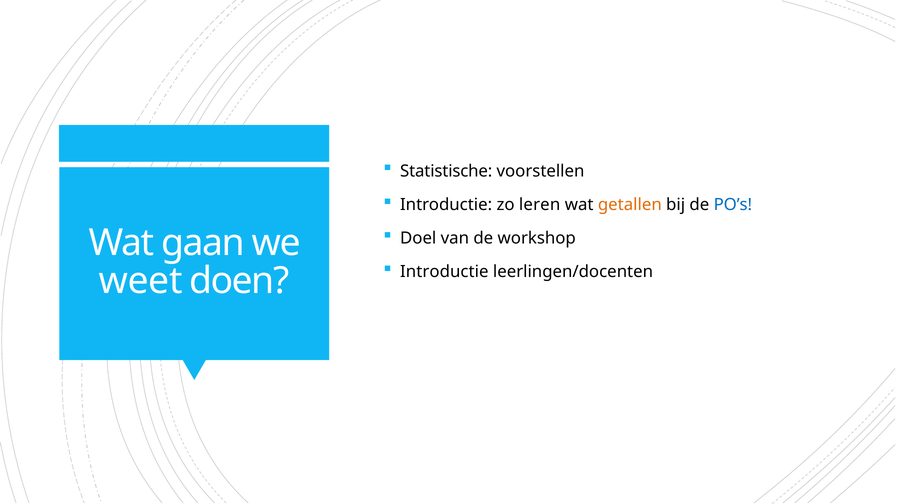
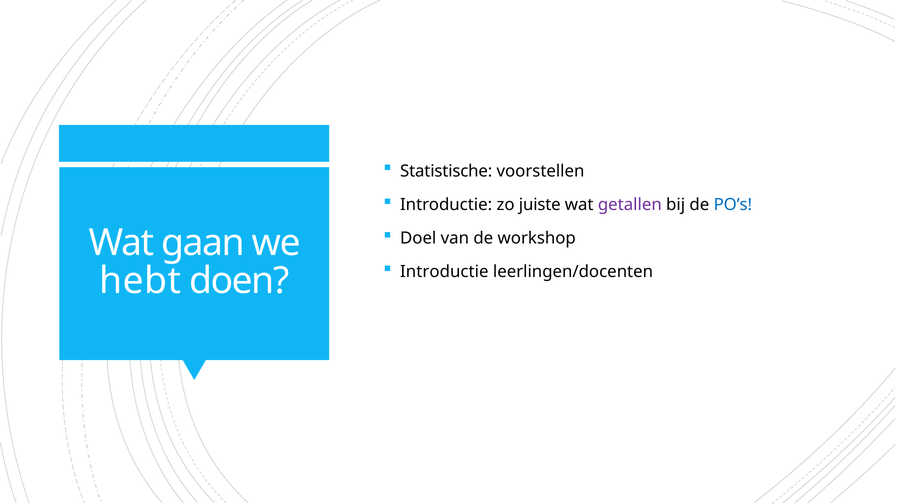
leren: leren -> juiste
getallen colour: orange -> purple
weet: weet -> hebt
